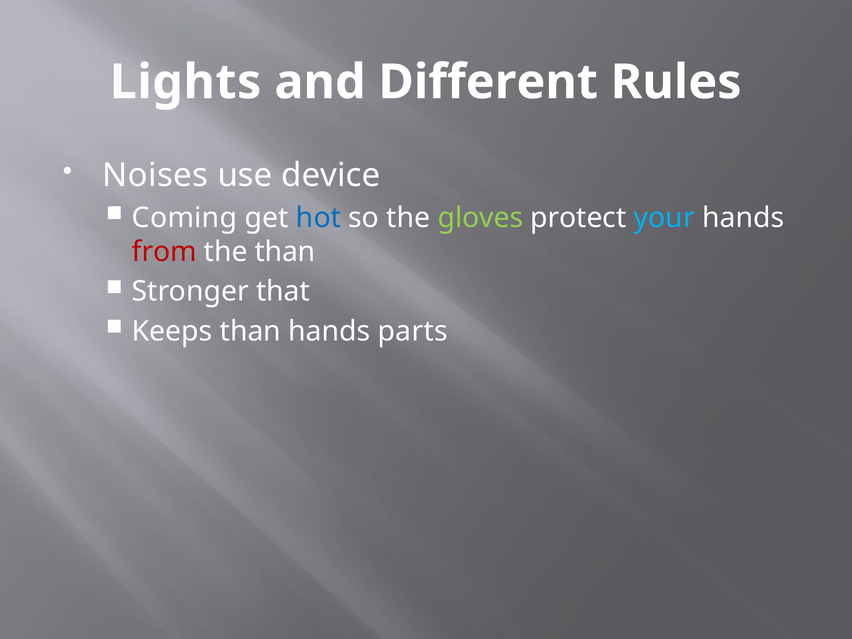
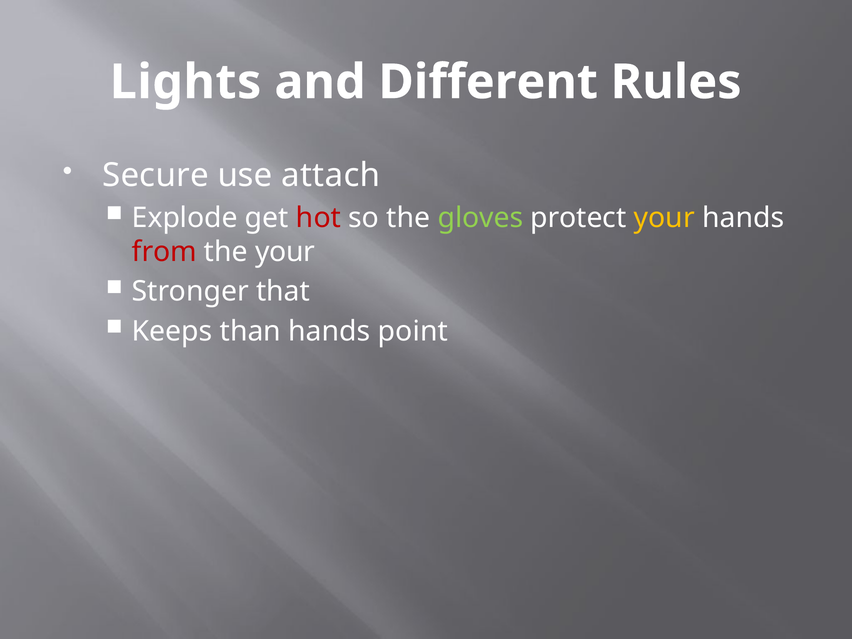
Noises: Noises -> Secure
device: device -> attach
Coming: Coming -> Explode
hot colour: blue -> red
your at (664, 218) colour: light blue -> yellow
the than: than -> your
parts: parts -> point
